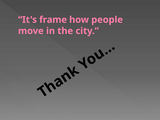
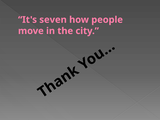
frame: frame -> seven
